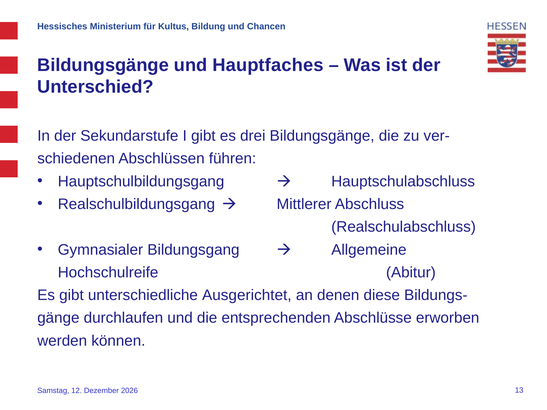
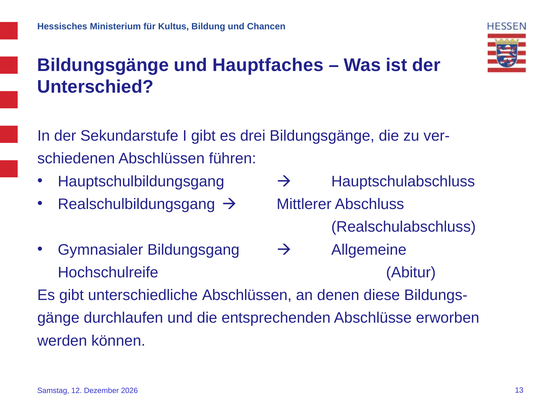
unterschiedliche Ausgerichtet: Ausgerichtet -> Abschlüssen
